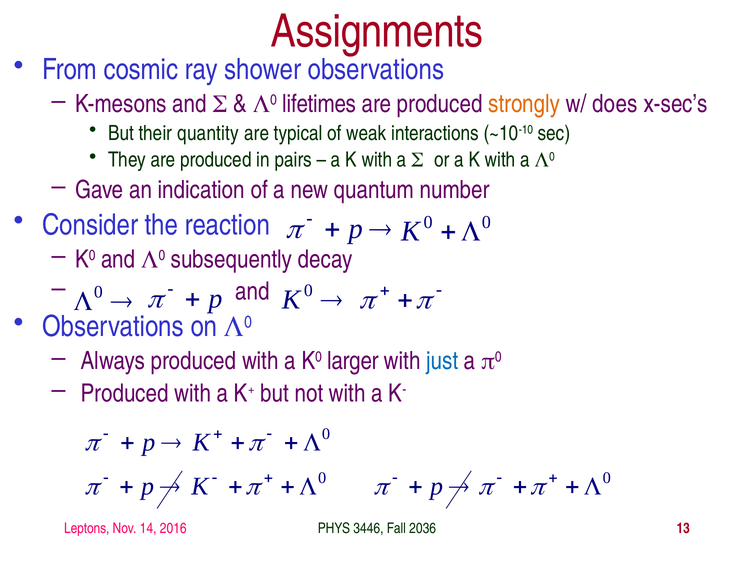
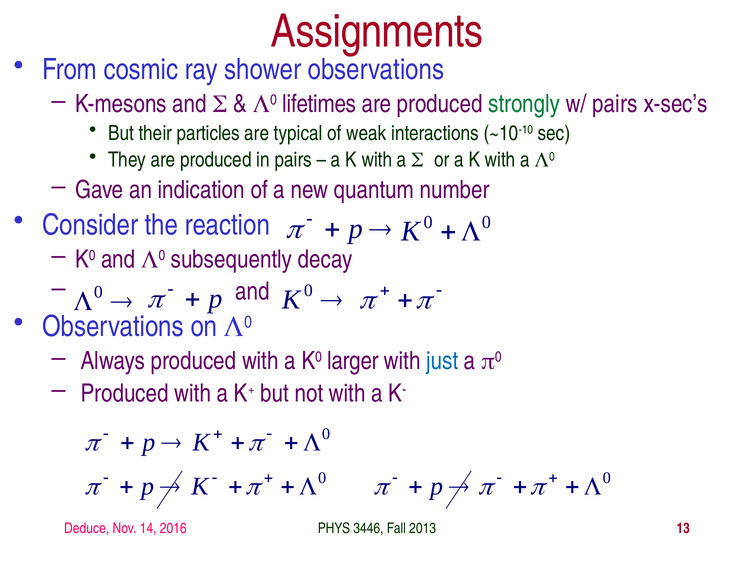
strongly colour: orange -> green
w/ does: does -> pairs
quantity: quantity -> particles
Leptons: Leptons -> Deduce
2036: 2036 -> 2013
